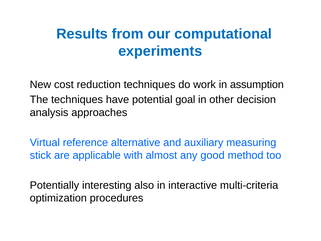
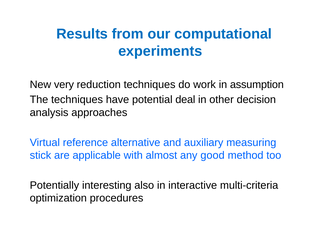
cost: cost -> very
goal: goal -> deal
